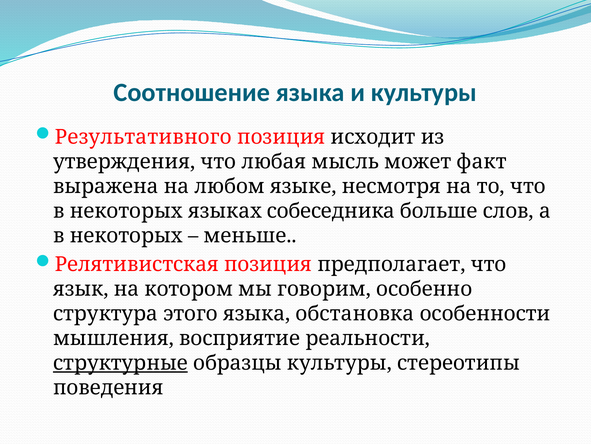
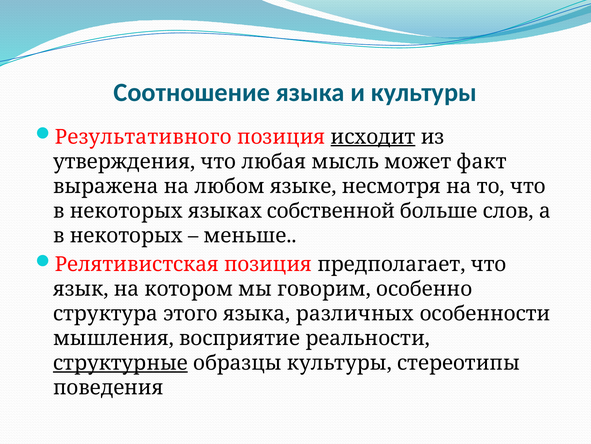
исходит underline: none -> present
собеседника: собеседника -> собственной
обстановка: обстановка -> различных
